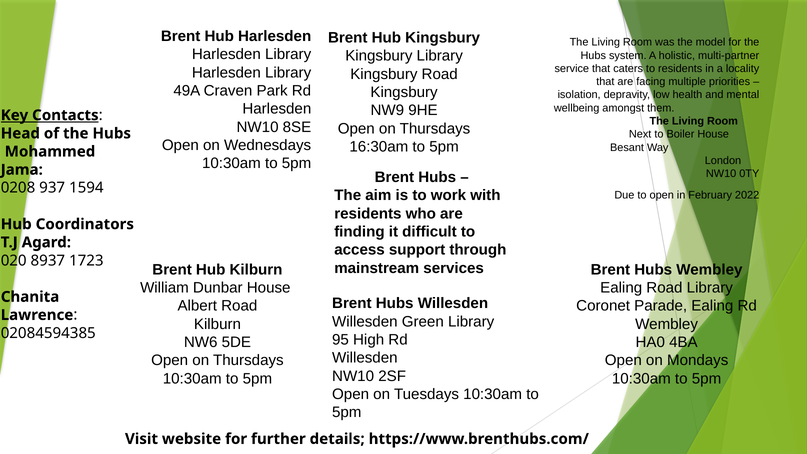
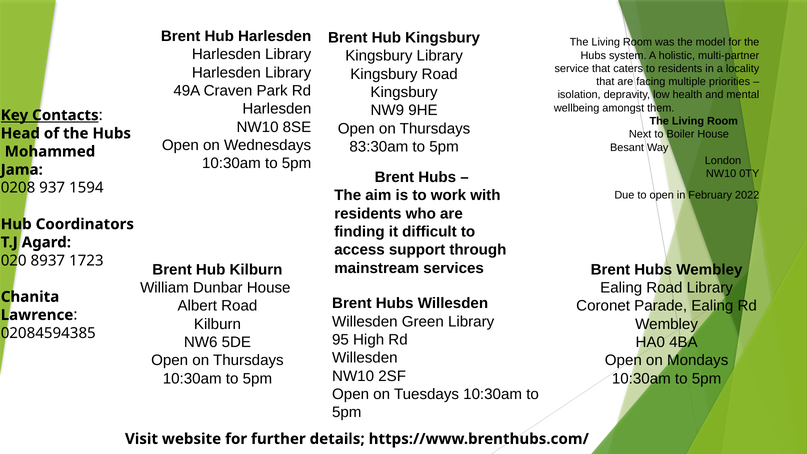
16:30am: 16:30am -> 83:30am
